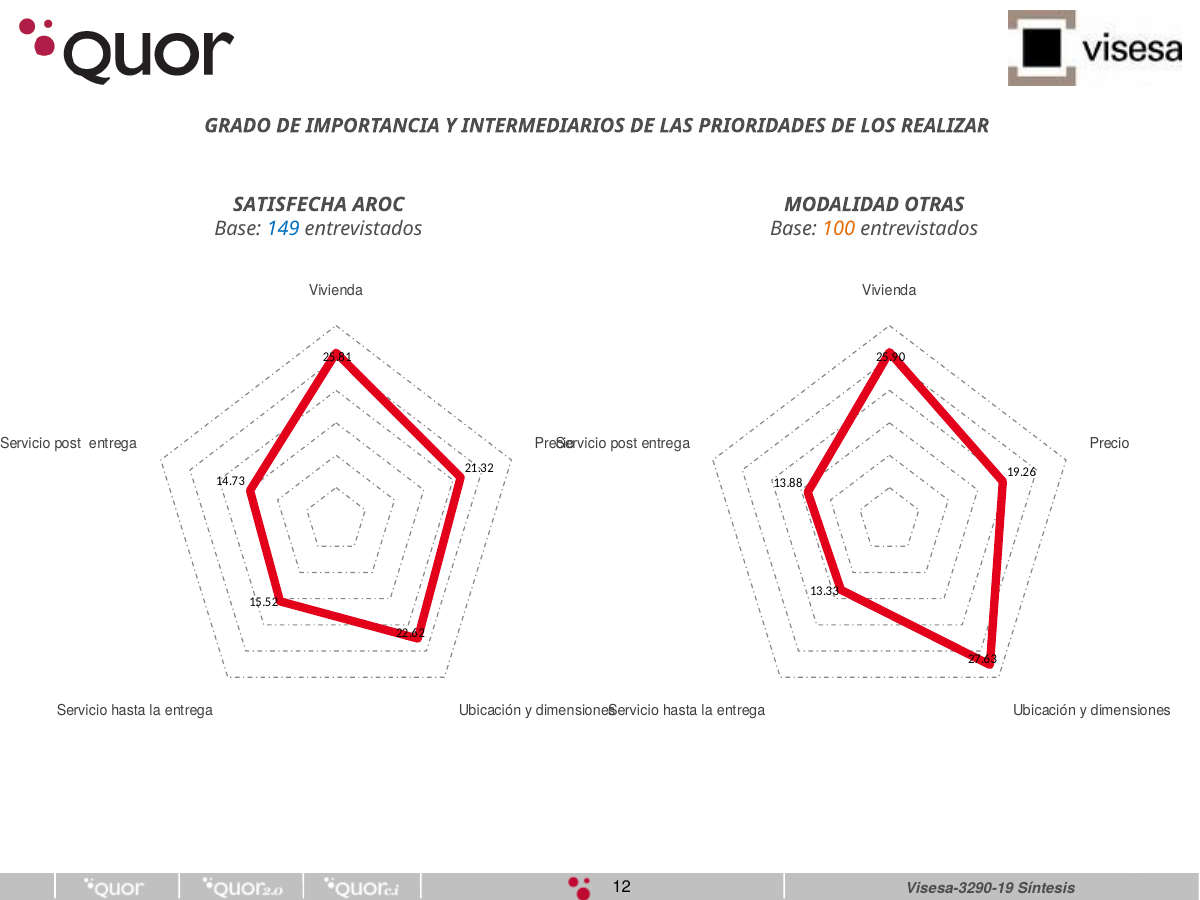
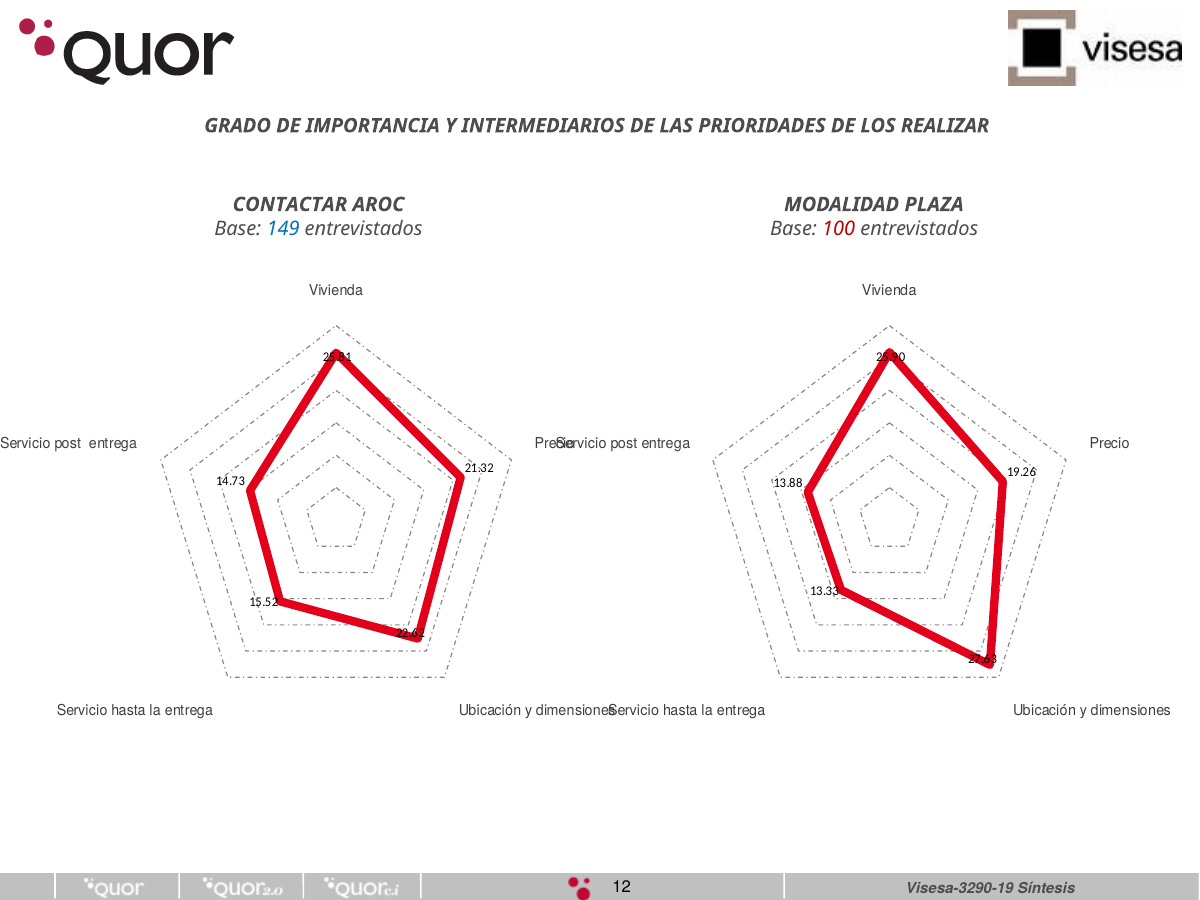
SATISFECHA: SATISFECHA -> CONTACTAR
OTRAS: OTRAS -> PLAZA
100 colour: orange -> red
